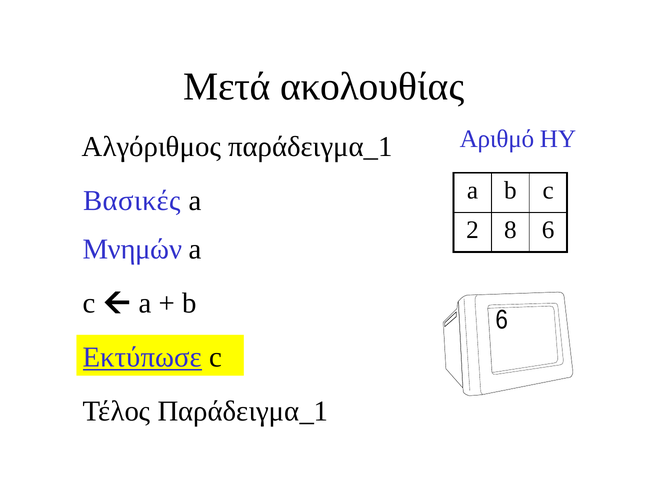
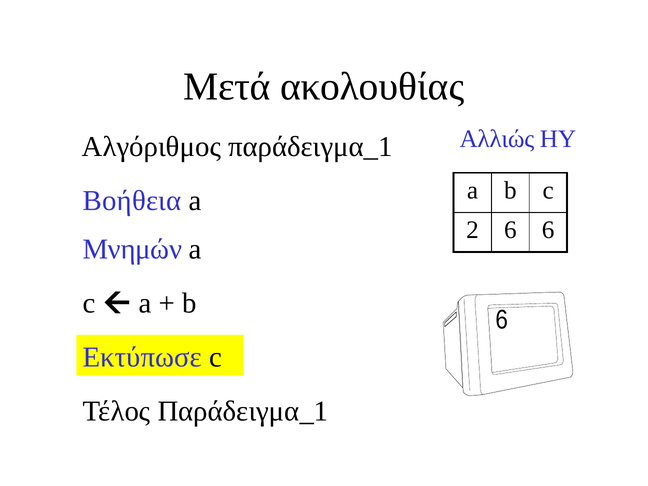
Αριθμό: Αριθμό -> Αλλιώς
Βασικές: Βασικές -> Βοήθεια
2 8: 8 -> 6
Εκτύπωσε underline: present -> none
